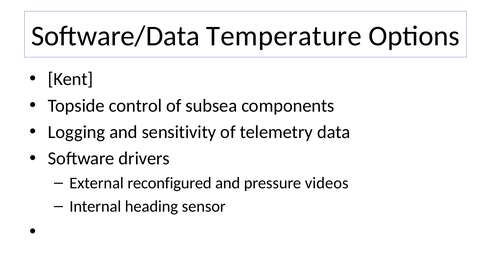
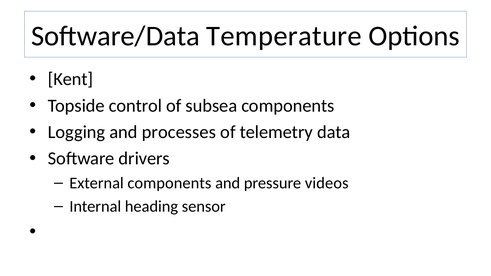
sensitivity: sensitivity -> processes
External reconfigured: reconfigured -> components
